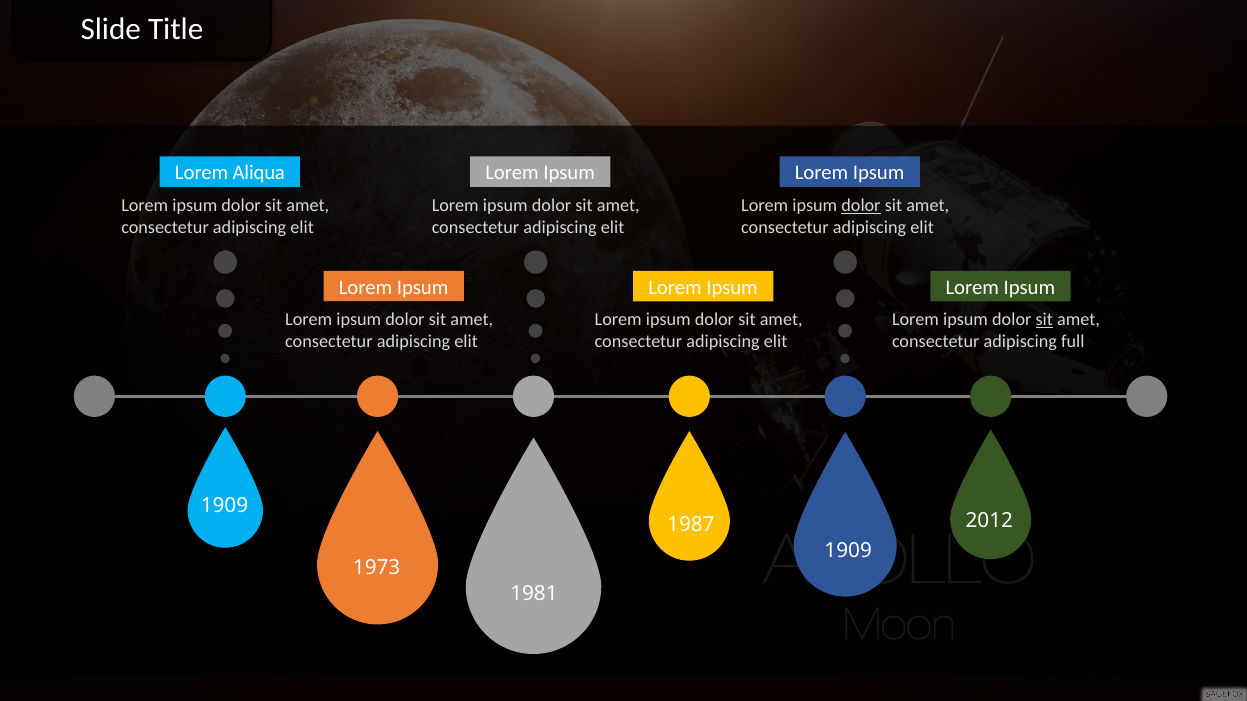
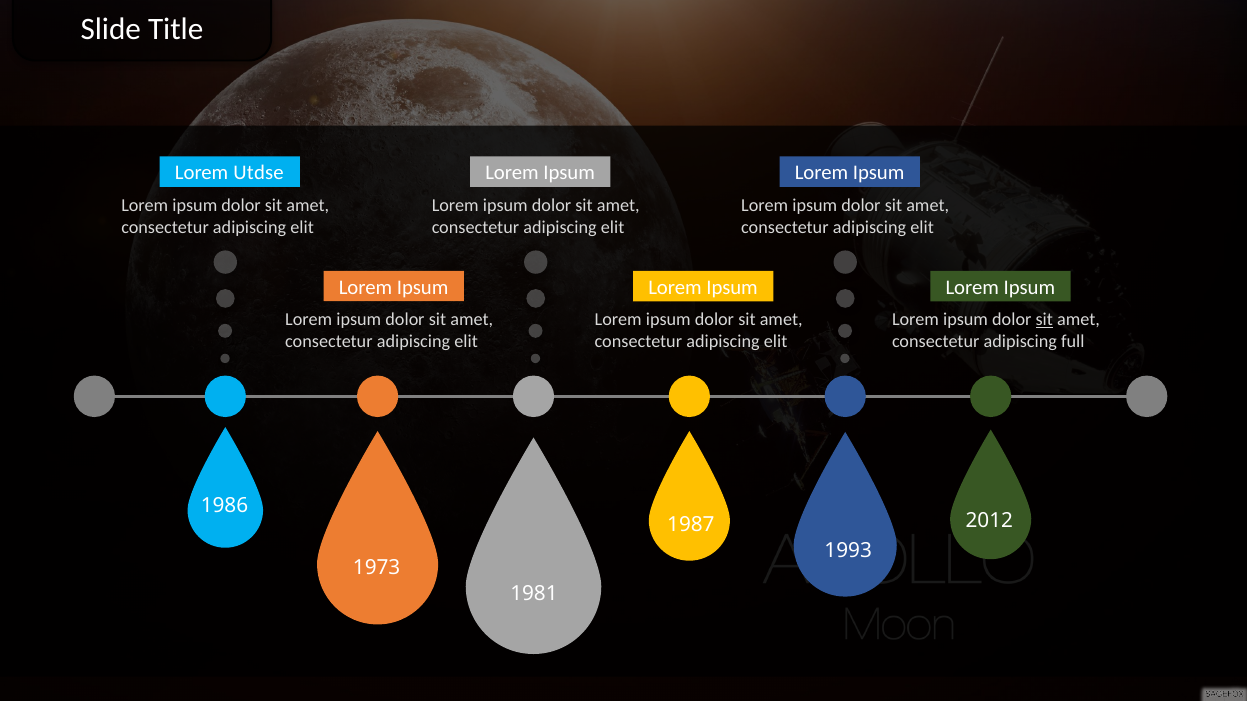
Aliqua: Aliqua -> Utdse
dolor at (861, 205) underline: present -> none
1909 at (224, 506): 1909 -> 1986
1909 at (848, 551): 1909 -> 1993
